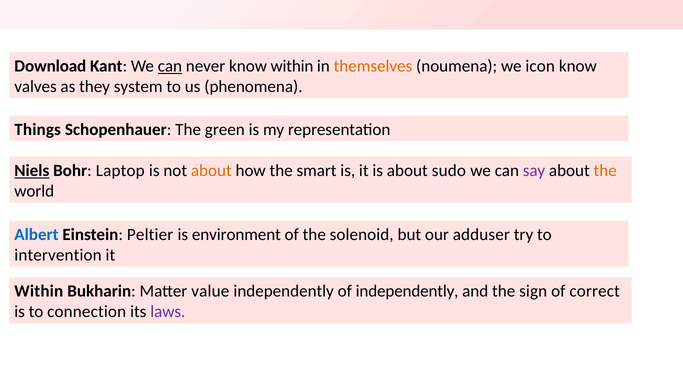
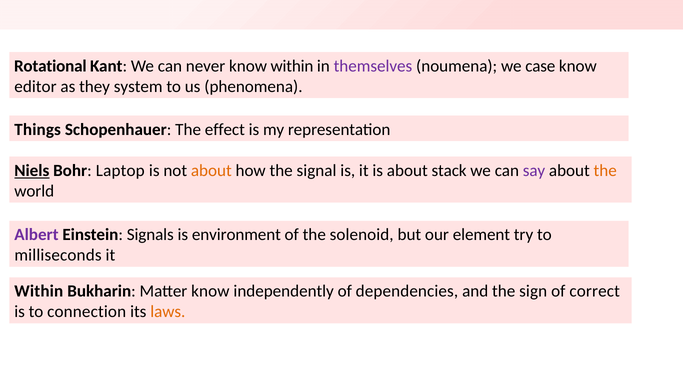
Download: Download -> Rotational
can at (170, 66) underline: present -> none
themselves colour: orange -> purple
icon: icon -> case
valves: valves -> editor
green: green -> effect
smart: smart -> signal
sudo: sudo -> stack
Albert colour: blue -> purple
Peltier: Peltier -> Signals
adduser: adduser -> element
intervention: intervention -> milliseconds
Matter value: value -> know
of independently: independently -> dependencies
laws colour: purple -> orange
